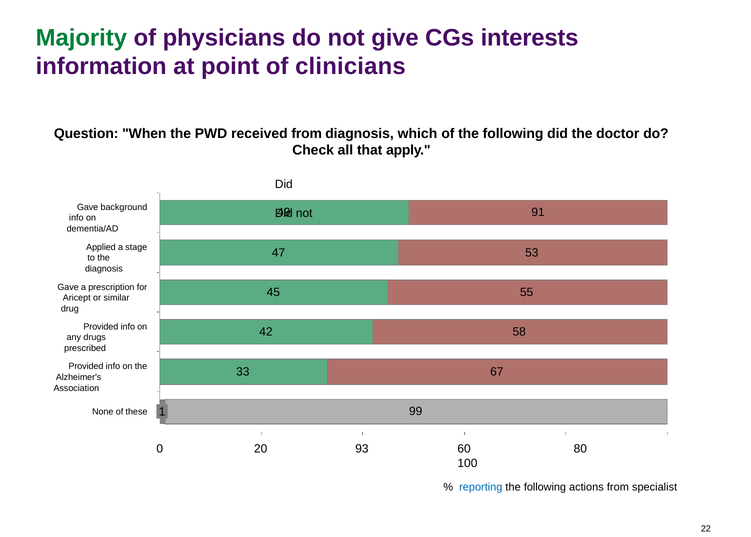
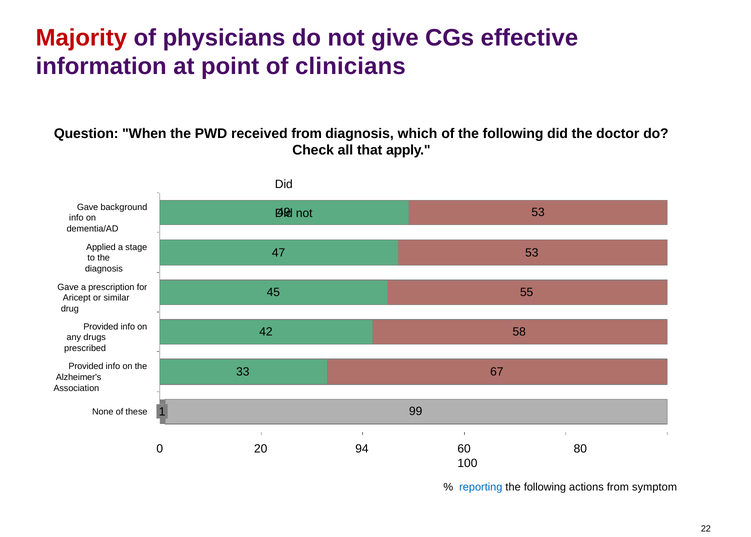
Majority colour: green -> red
interests: interests -> effective
91 at (538, 212): 91 -> 53
93: 93 -> 94
specialist: specialist -> symptom
